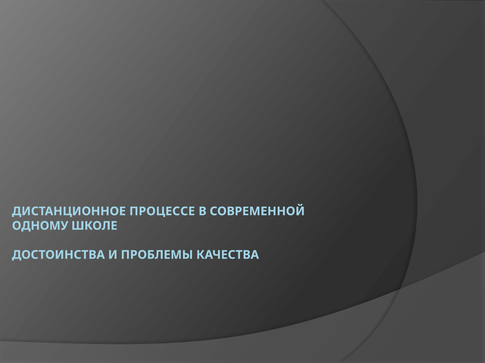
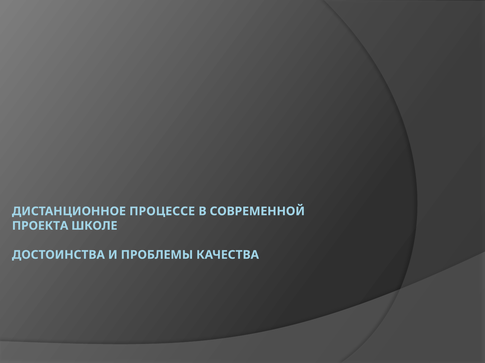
ОДНОМУ: ОДНОМУ -> ПРОЕКТА
